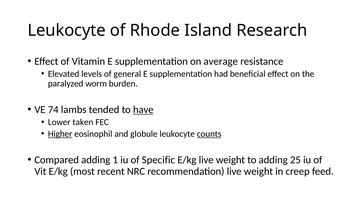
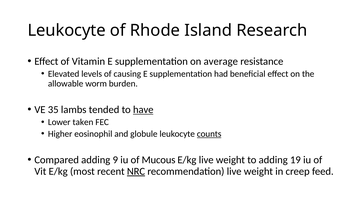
general: general -> causing
paralyzed: paralyzed -> allowable
74: 74 -> 35
Higher underline: present -> none
1: 1 -> 9
Specific: Specific -> Mucous
25: 25 -> 19
NRC underline: none -> present
